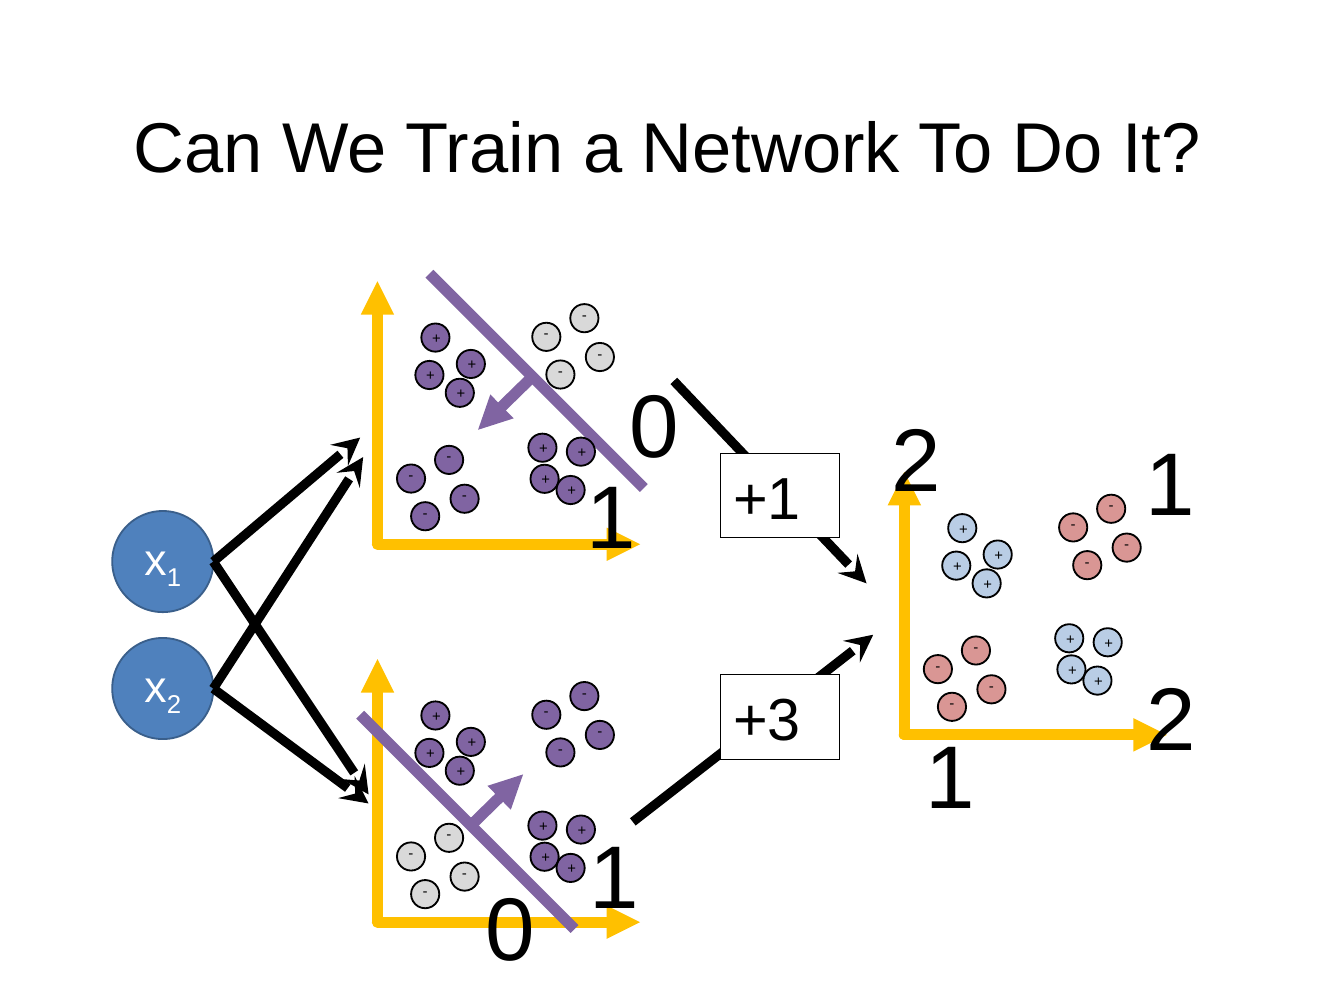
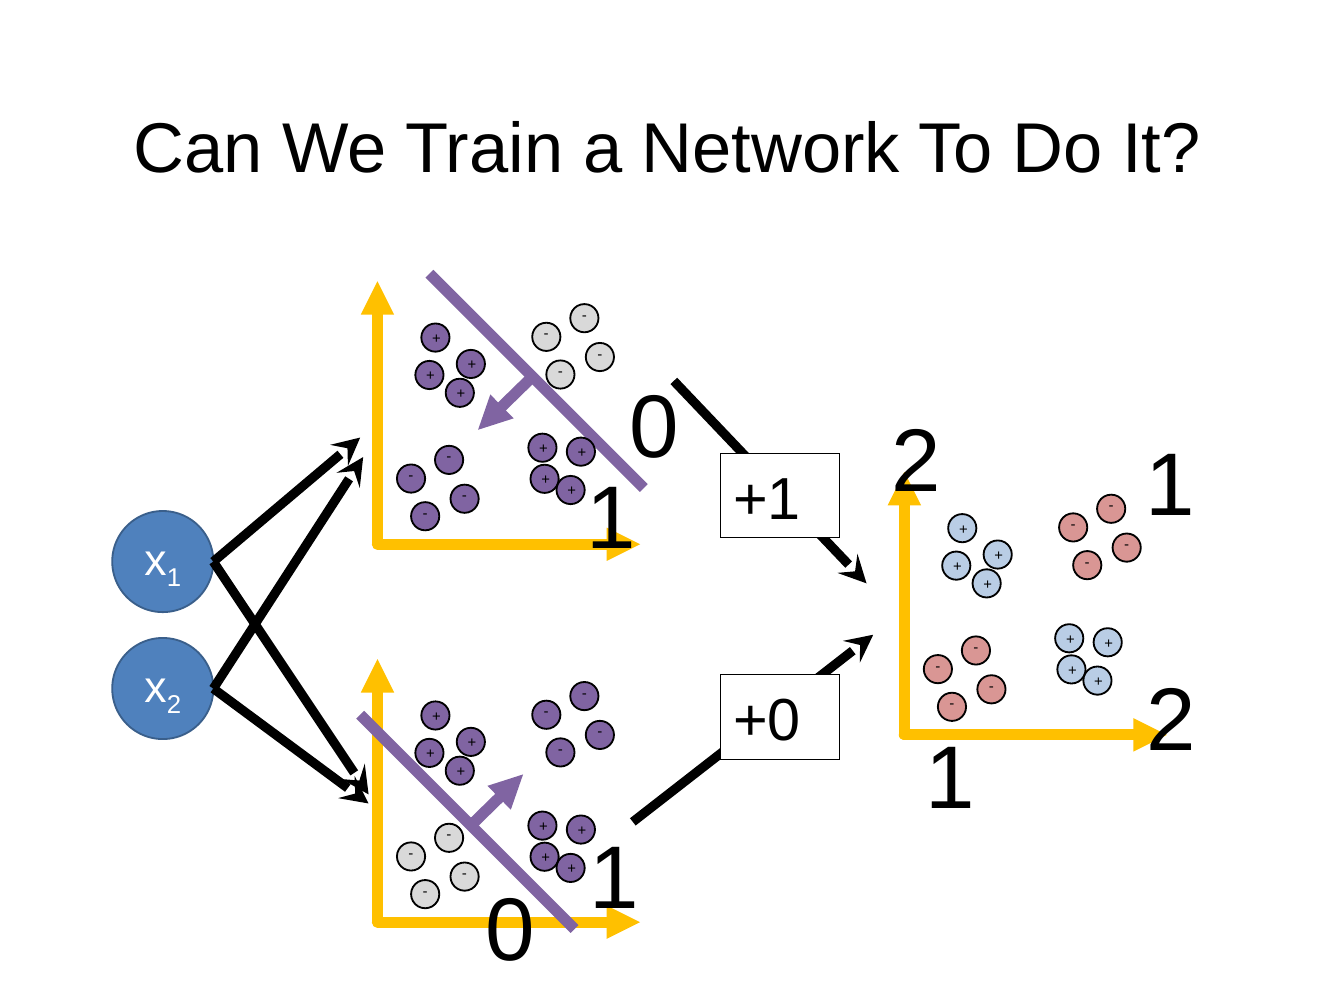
+3: +3 -> +0
